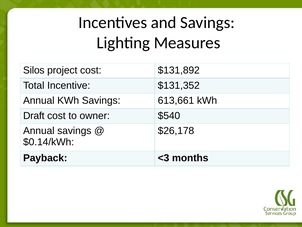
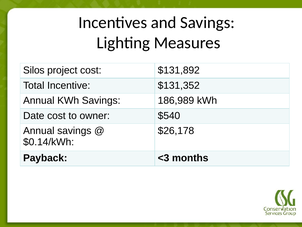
613,661: 613,661 -> 186,989
Draft: Draft -> Date
